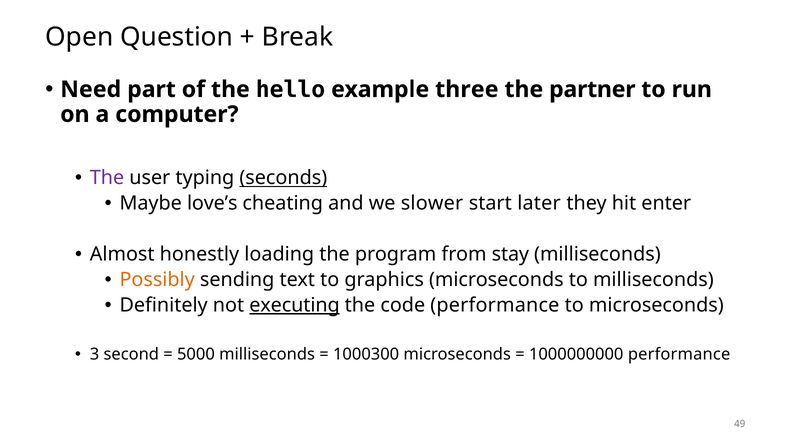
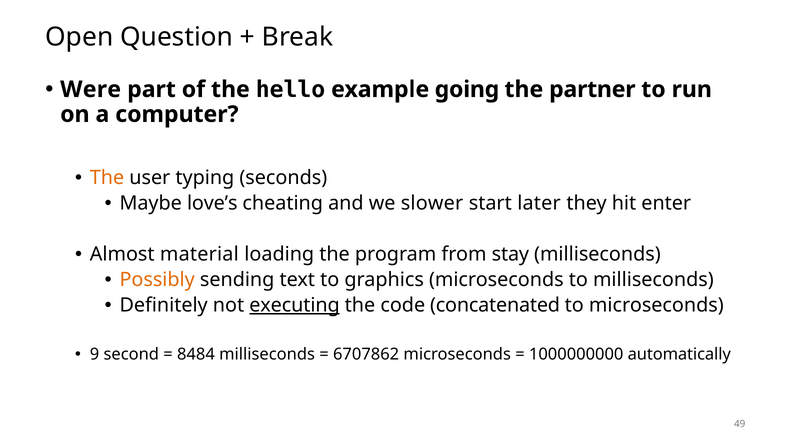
Need: Need -> Were
three: three -> going
The at (107, 178) colour: purple -> orange
seconds underline: present -> none
honestly: honestly -> material
code performance: performance -> concatenated
3: 3 -> 9
5000: 5000 -> 8484
1000300: 1000300 -> 6707862
1000000000 performance: performance -> automatically
